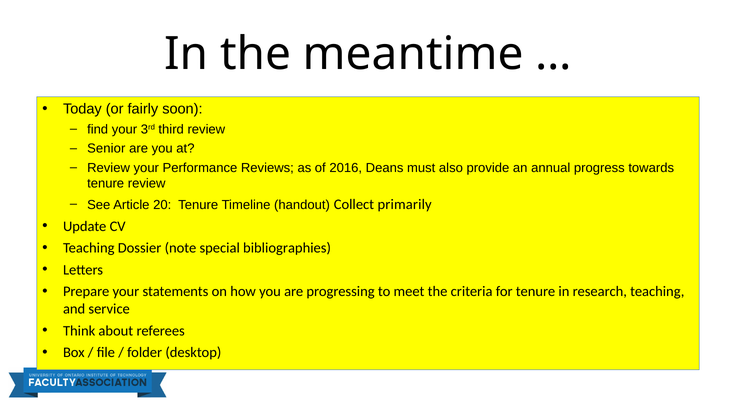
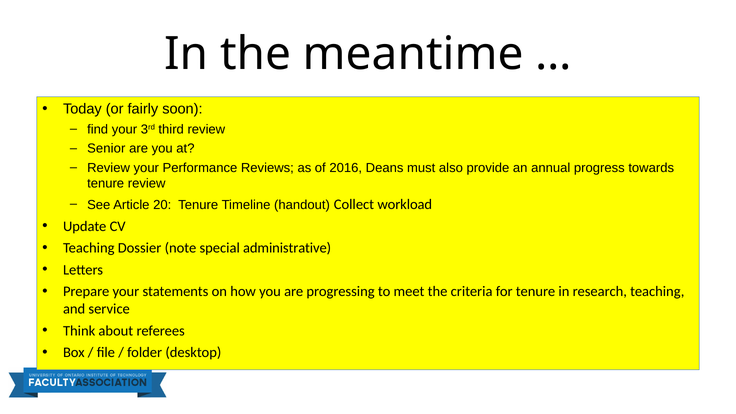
primarily: primarily -> workload
bibliographies: bibliographies -> administrative
